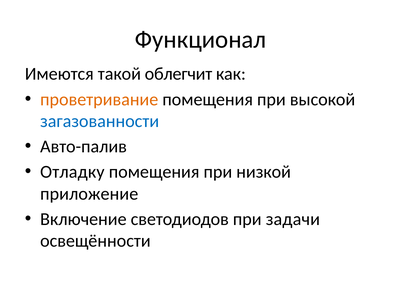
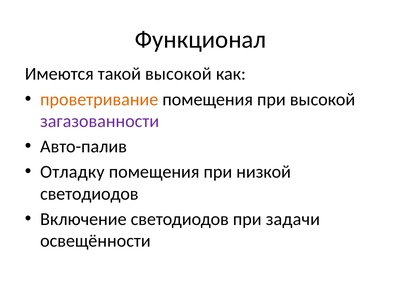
такой облегчит: облегчит -> высокой
загазованности colour: blue -> purple
приложение at (89, 193): приложение -> светодиодов
